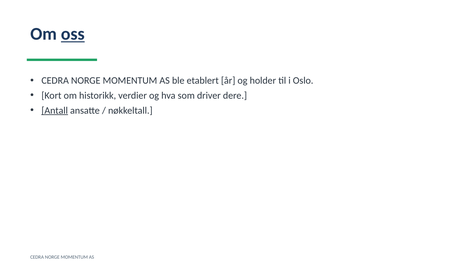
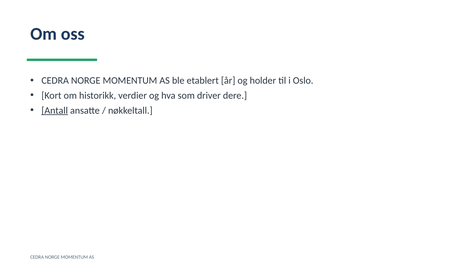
oss underline: present -> none
